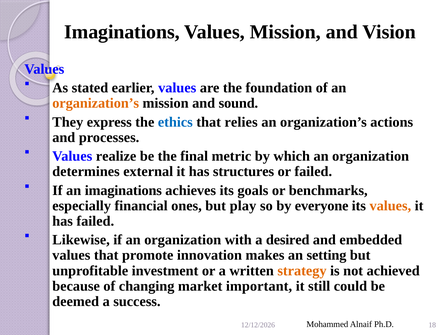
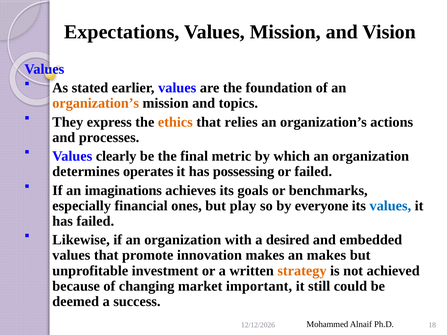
Imaginations at (122, 32): Imaginations -> Expectations
sound: sound -> topics
ethics colour: blue -> orange
realize: realize -> clearly
external: external -> operates
structures: structures -> possessing
values at (390, 206) colour: orange -> blue
an setting: setting -> makes
